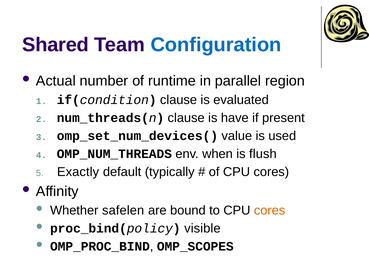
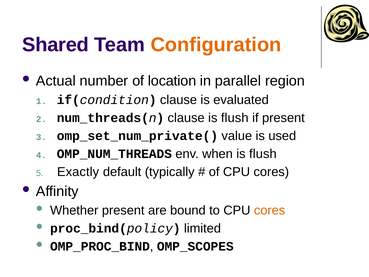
Configuration colour: blue -> orange
runtime: runtime -> location
clause is have: have -> flush
omp_set_num_devices(: omp_set_num_devices( -> omp_set_num_private(
Whether safelen: safelen -> present
visible: visible -> limited
